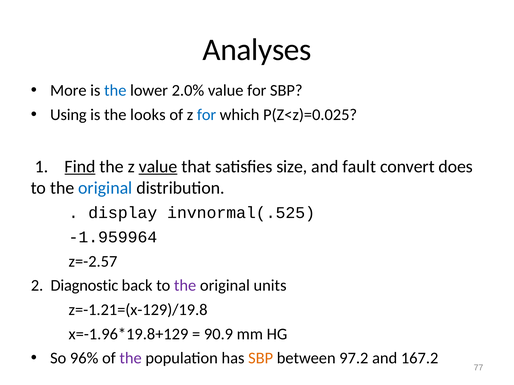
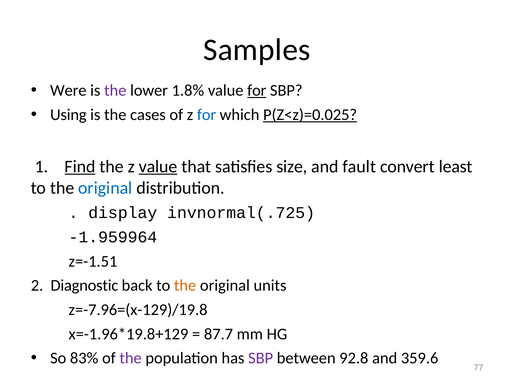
Analyses: Analyses -> Samples
More: More -> Were
the at (115, 91) colour: blue -> purple
2.0%: 2.0% -> 1.8%
for at (257, 91) underline: none -> present
looks: looks -> cases
P(Z<z)=0.025 underline: none -> present
does: does -> least
invnormal(.525: invnormal(.525 -> invnormal(.725
z=-2.57: z=-2.57 -> z=-1.51
the at (185, 286) colour: purple -> orange
z=-1.21=(x-129)/19.8: z=-1.21=(x-129)/19.8 -> z=-7.96=(x-129)/19.8
90.9: 90.9 -> 87.7
96%: 96% -> 83%
SBP at (261, 359) colour: orange -> purple
97.2: 97.2 -> 92.8
167.2: 167.2 -> 359.6
